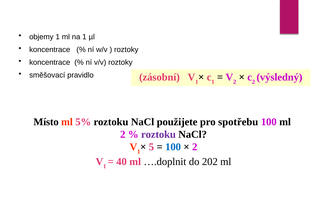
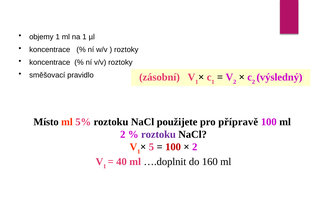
spotřebu: spotřebu -> přípravě
100 at (173, 147) colour: blue -> red
202: 202 -> 160
